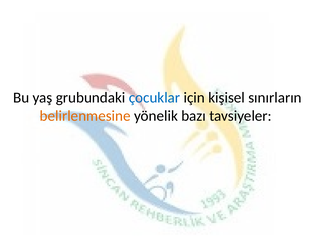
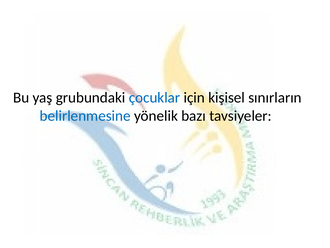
belirlenmesine colour: orange -> blue
